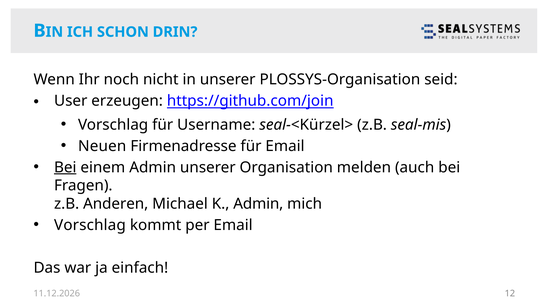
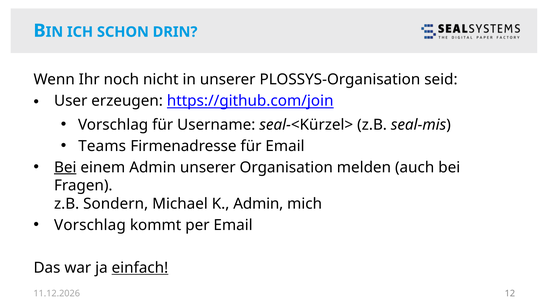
Neuen: Neuen -> Teams
Anderen: Anderen -> Sondern
einfach underline: none -> present
